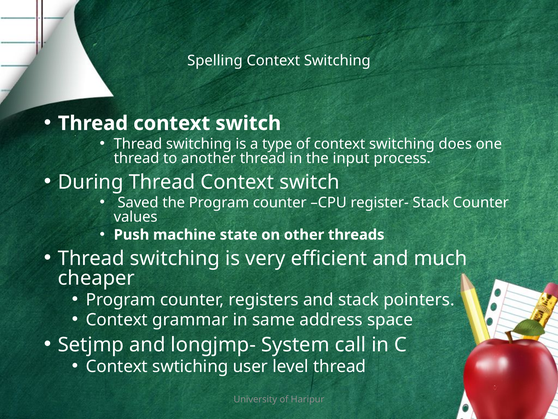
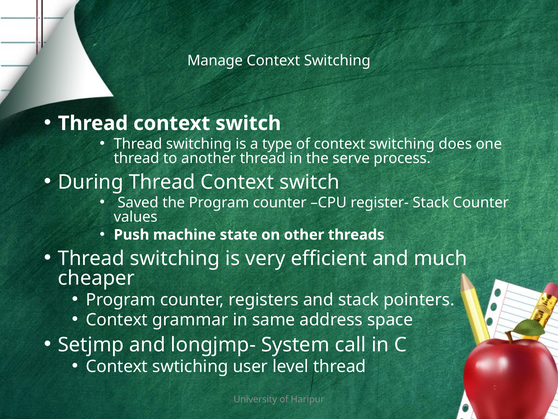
Spelling: Spelling -> Manage
input: input -> serve
